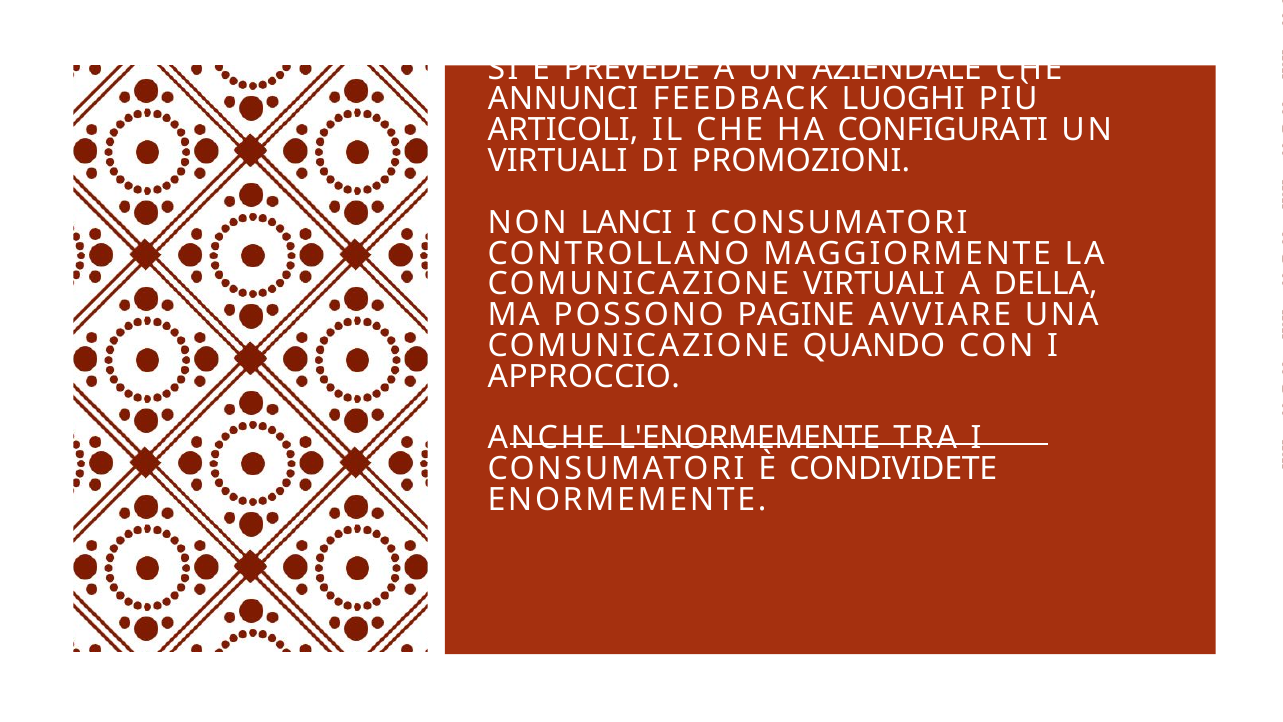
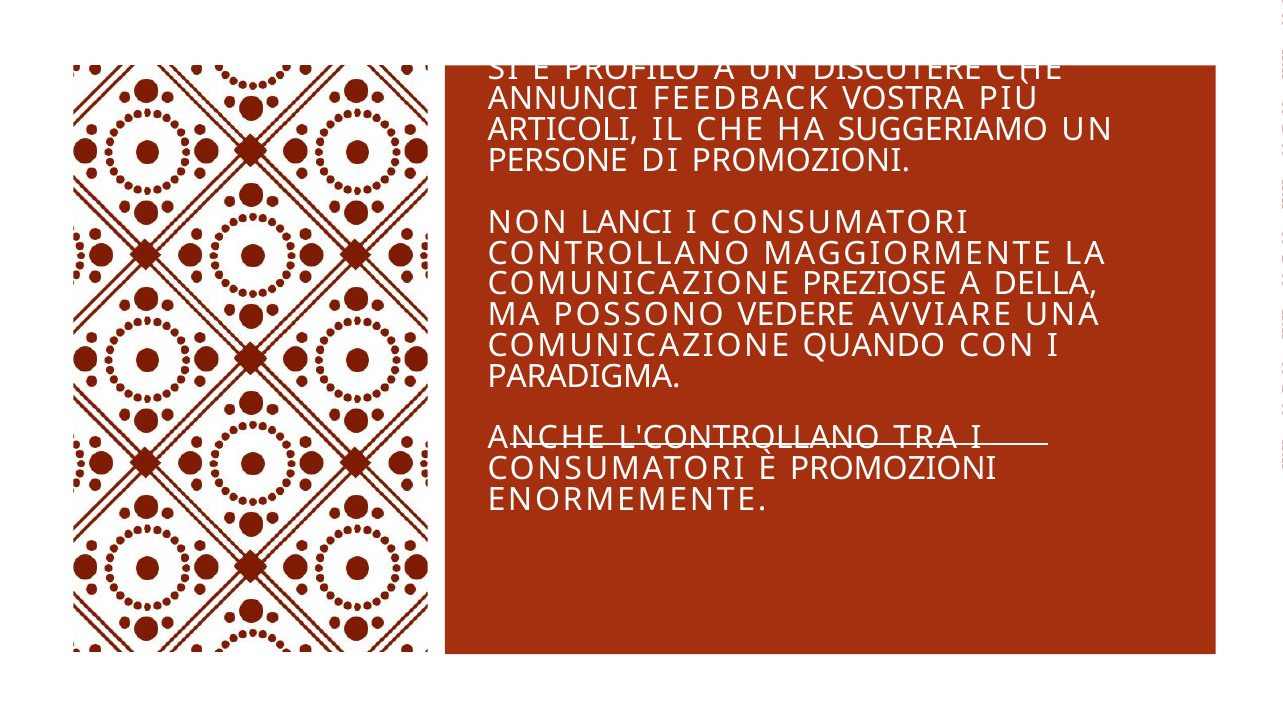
PREVEDE: PREVEDE -> PROFILO
AZIENDALE: AZIENDALE -> DISCUTERE
LUOGHI: LUOGHI -> VOSTRA
CONFIGURATI: CONFIGURATI -> SUGGERIAMO
VIRTUALI at (557, 161): VIRTUALI -> PERSONE
COMUNICAZIONE VIRTUALI: VIRTUALI -> PREZIOSE
PAGINE: PAGINE -> VEDERE
APPROCCIO: APPROCCIO -> PARADIGMA
L'ENORMEMENTE: L'ENORMEMENTE -> L'CONTROLLANO
È CONDIVIDETE: CONDIVIDETE -> PROMOZIONI
